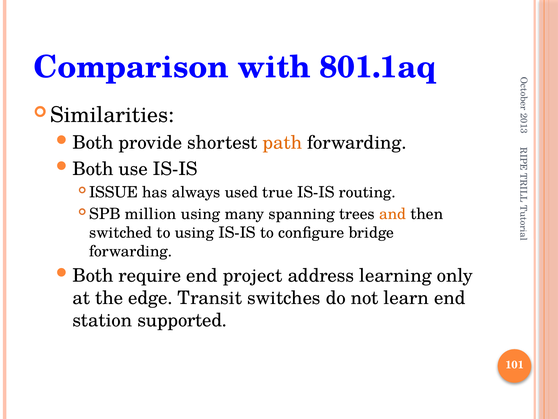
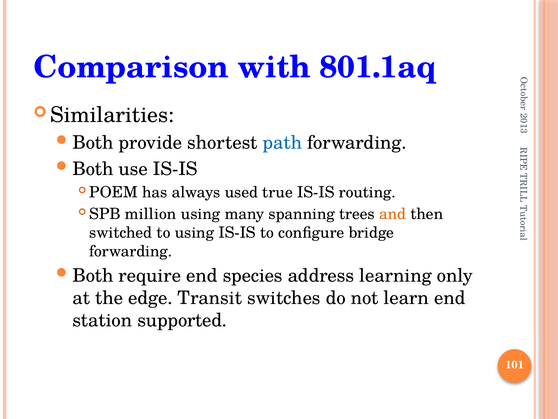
path colour: orange -> blue
ISSUE: ISSUE -> POEM
project: project -> species
